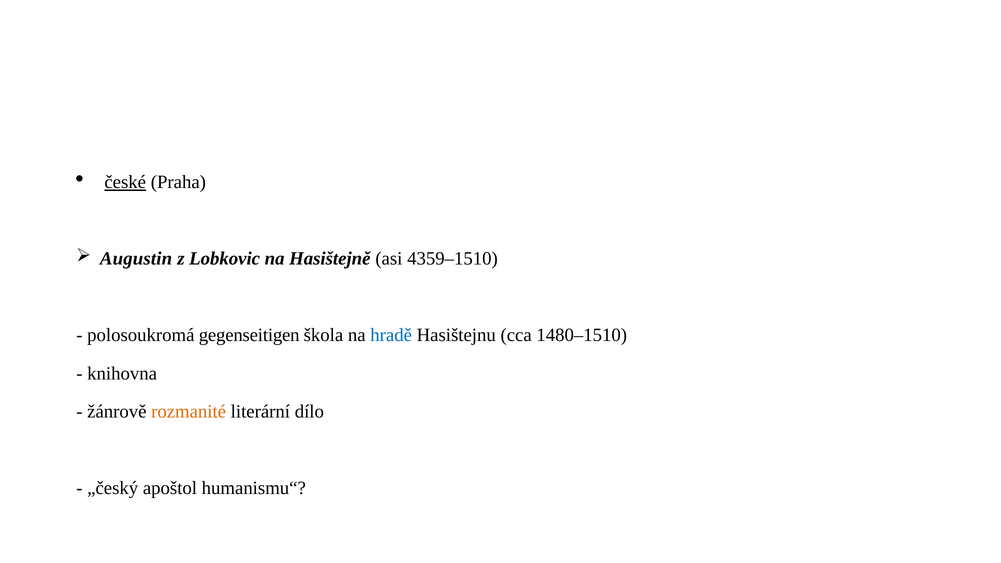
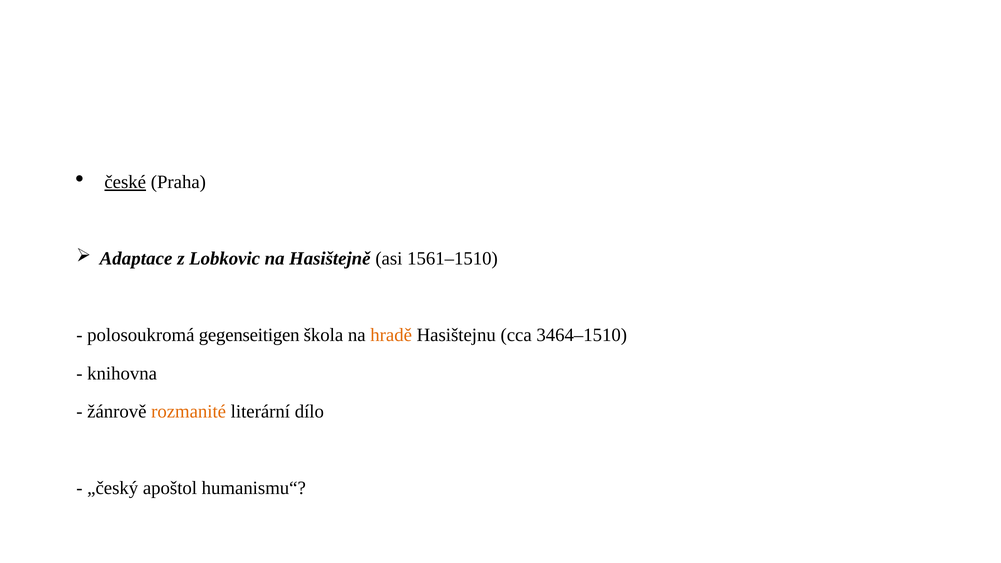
Augustin: Augustin -> Adaptace
4359–1510: 4359–1510 -> 1561–1510
hradě colour: blue -> orange
1480–1510: 1480–1510 -> 3464–1510
